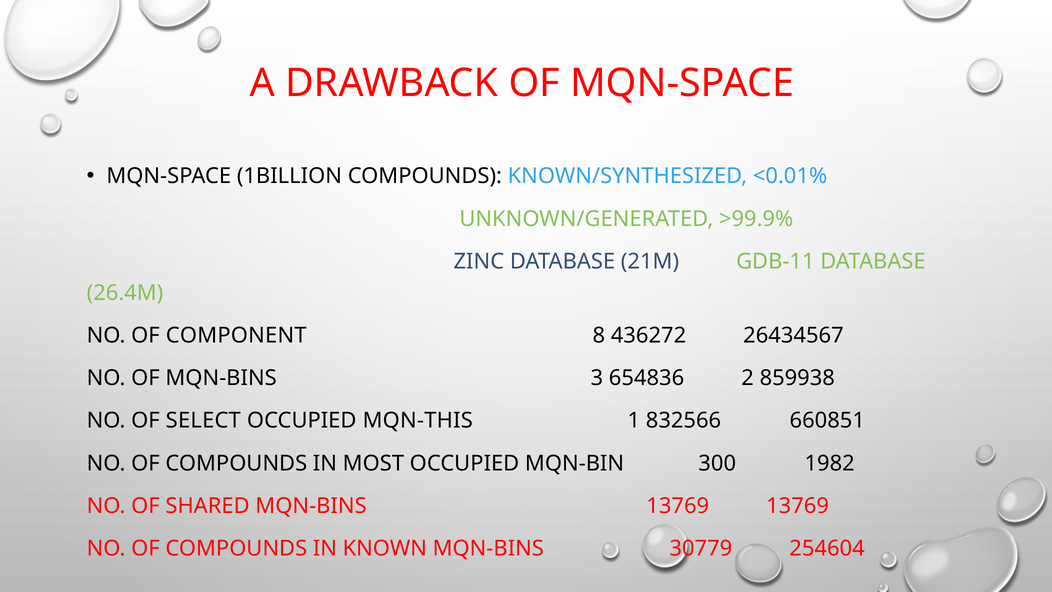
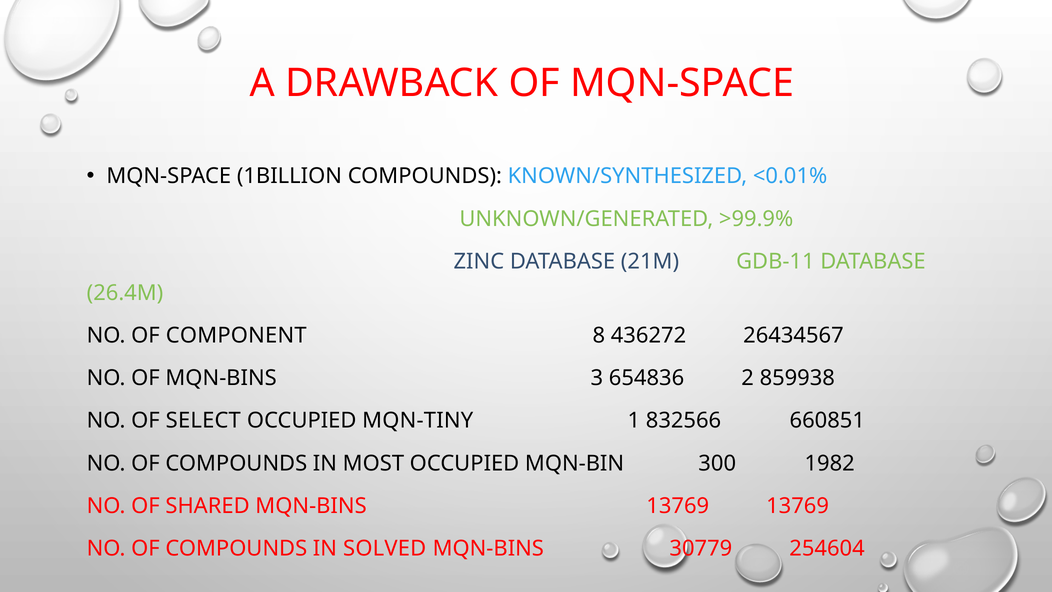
MQN-THIS: MQN-THIS -> MQN-TINY
KNOWN: KNOWN -> SOLVED
